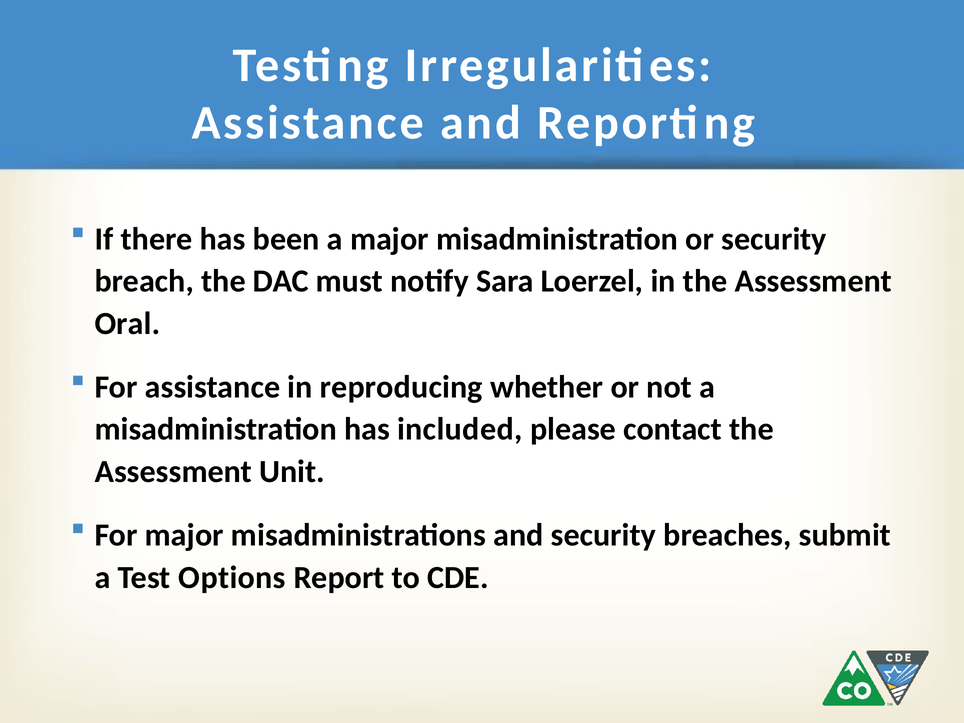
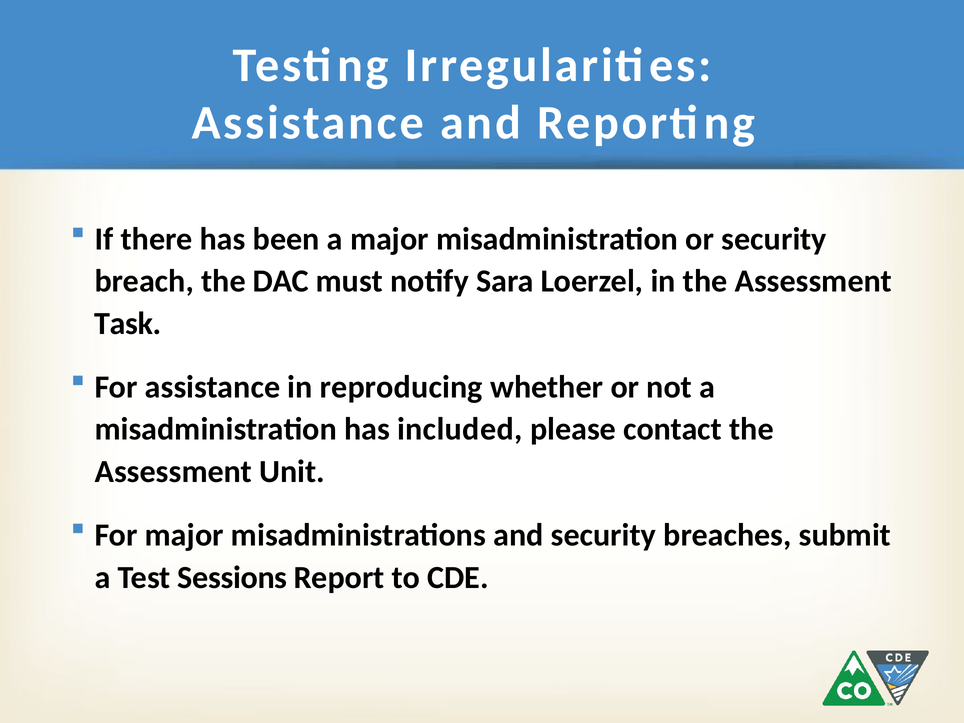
Oral: Oral -> Task
Options: Options -> Sessions
